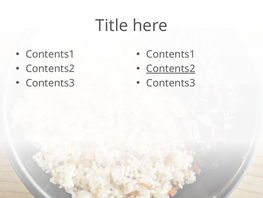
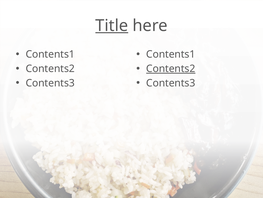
Title underline: none -> present
